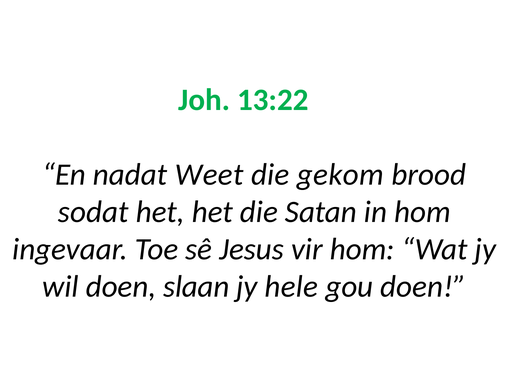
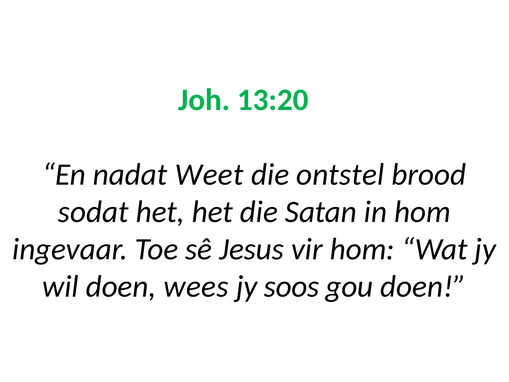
13:22: 13:22 -> 13:20
gekom: gekom -> ontstel
slaan: slaan -> wees
hele: hele -> soos
